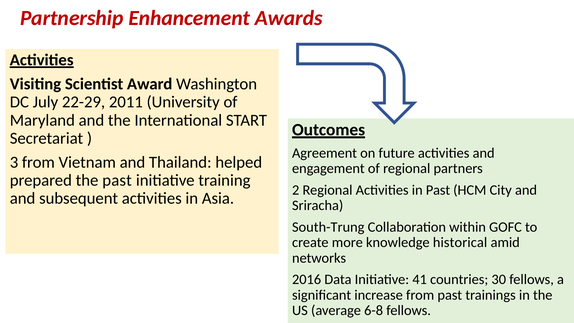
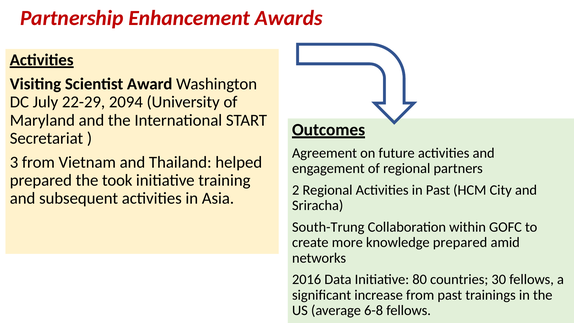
2011: 2011 -> 2094
the past: past -> took
knowledge historical: historical -> prepared
41: 41 -> 80
